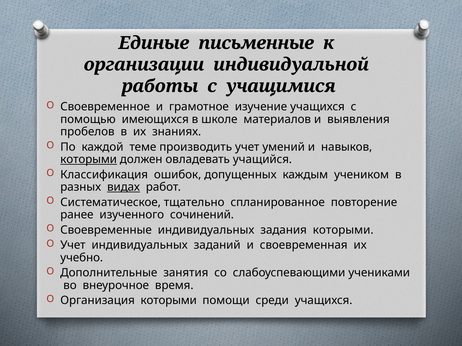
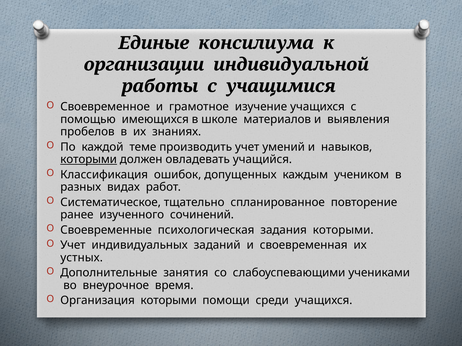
письменные: письменные -> консилиума
видах underline: present -> none
Своевременные индивидуальных: индивидуальных -> психологическая
учебно: учебно -> устных
